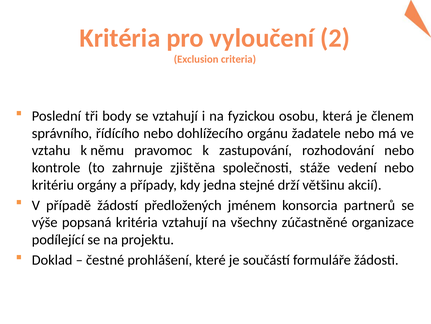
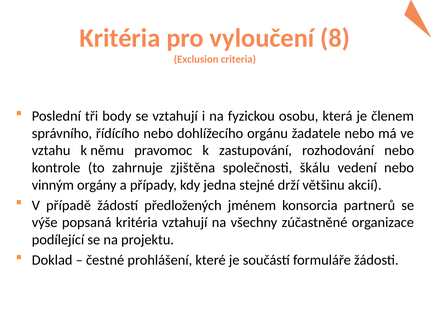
2: 2 -> 8
stáže: stáže -> škálu
kritériu: kritériu -> vinným
